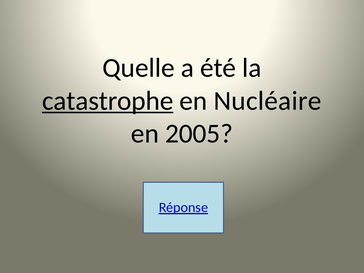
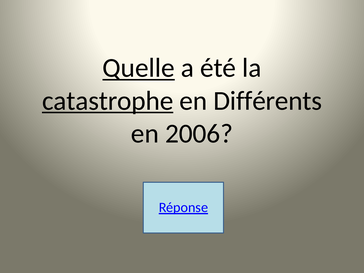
Quelle underline: none -> present
Nucléaire: Nucléaire -> Différents
2005: 2005 -> 2006
